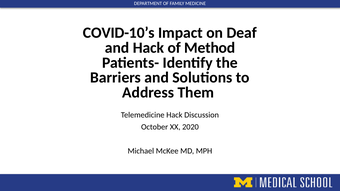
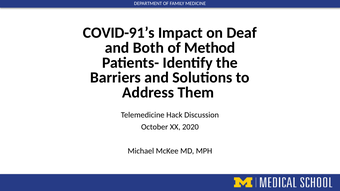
COVID-10’s: COVID-10’s -> COVID-91’s
and Hack: Hack -> Both
